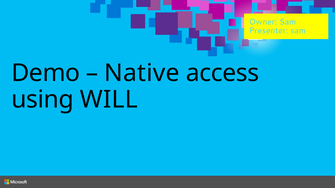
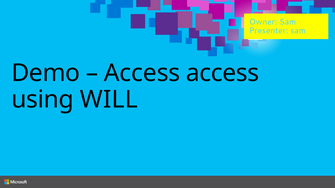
Native at (142, 73): Native -> Access
